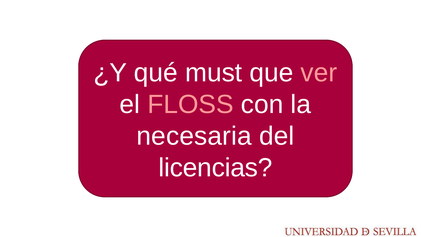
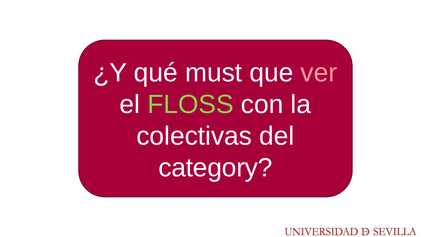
FLOSS colour: pink -> light green
necesaria: necesaria -> colectivas
licencias: licencias -> category
